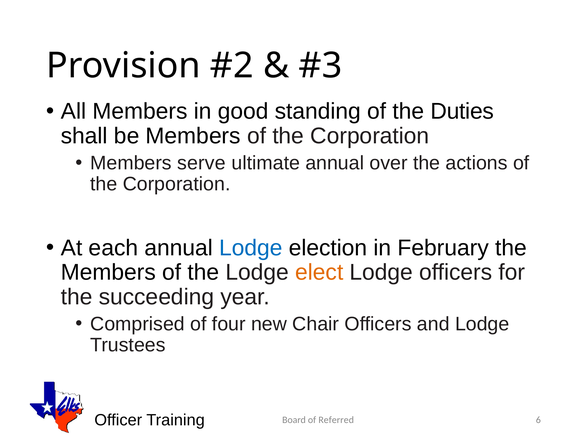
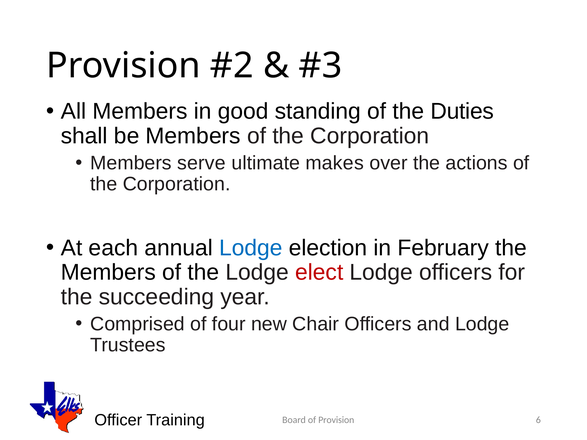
ultimate annual: annual -> makes
elect colour: orange -> red
of Referred: Referred -> Provision
